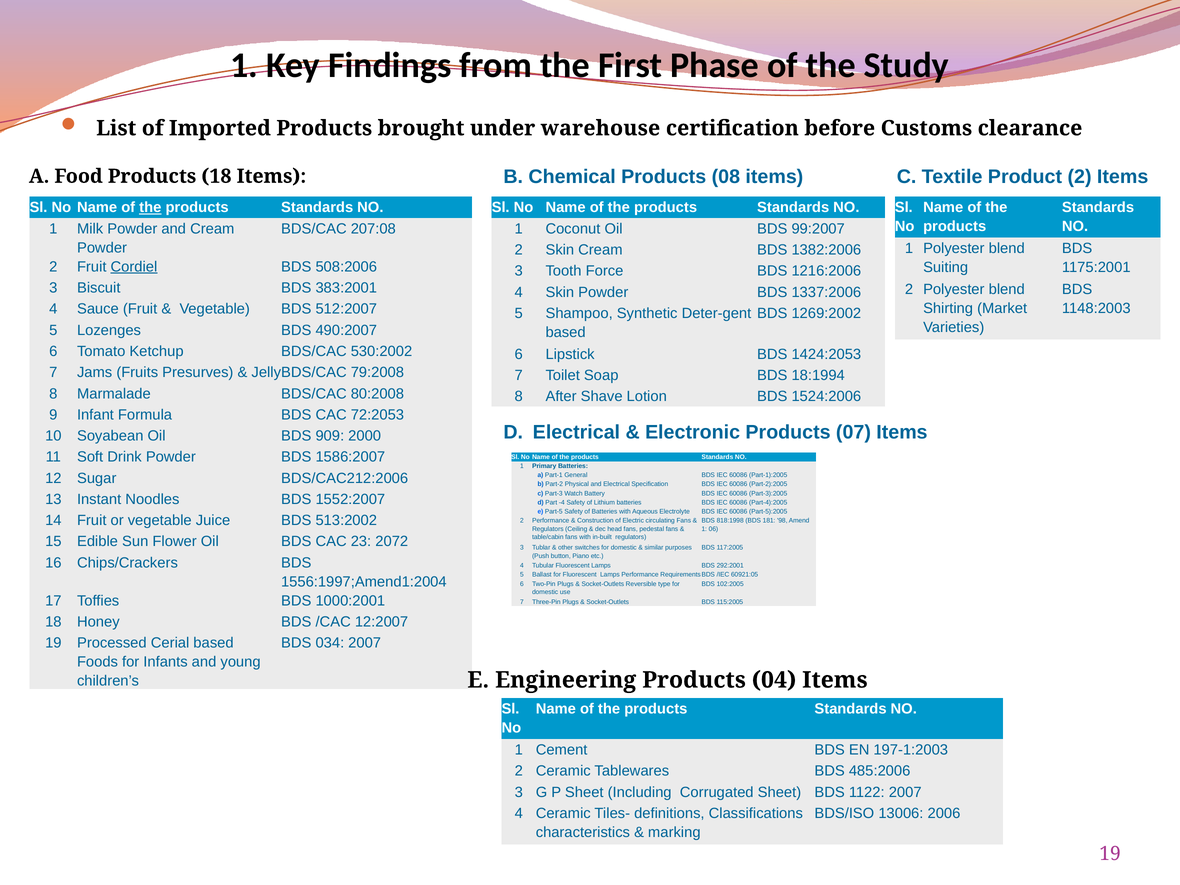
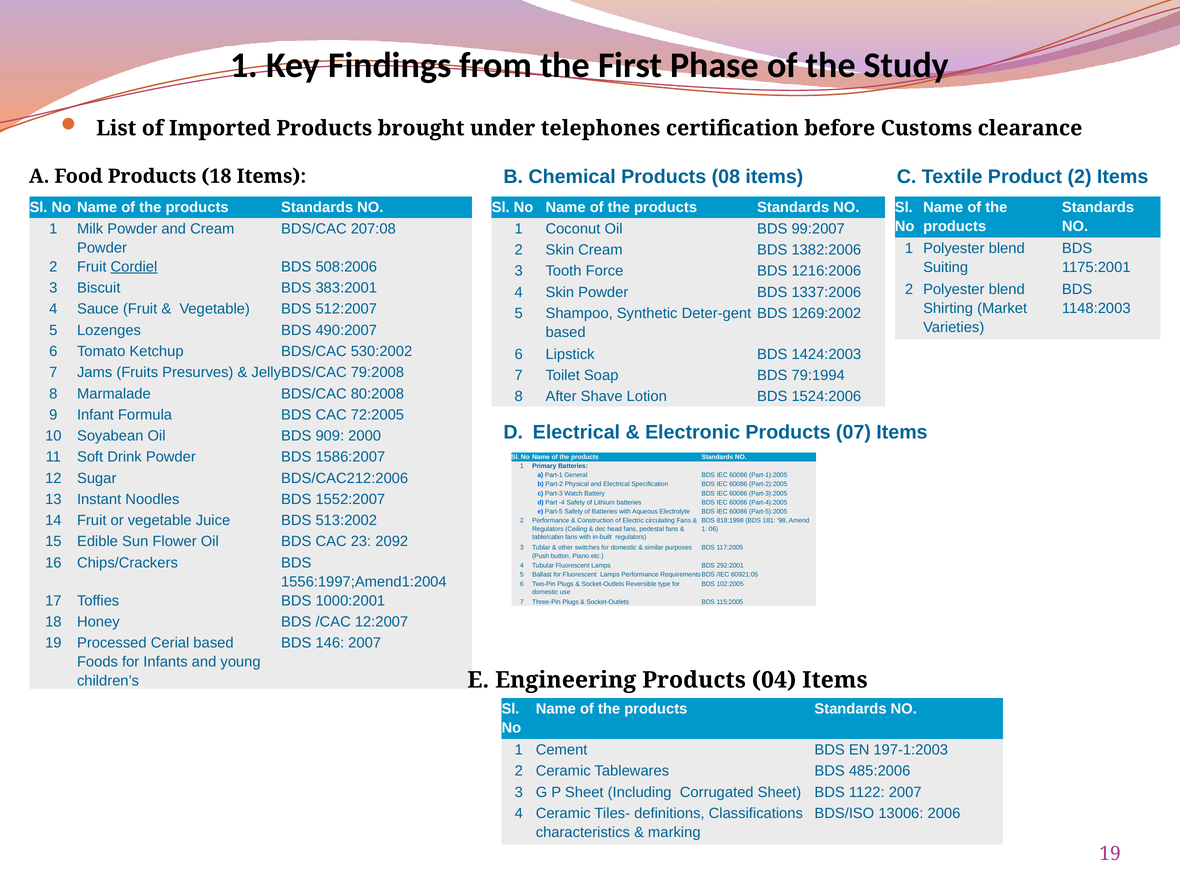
warehouse: warehouse -> telephones
the at (150, 208) underline: present -> none
1424:2053: 1424:2053 -> 1424:2003
18:1994: 18:1994 -> 79:1994
72:2053: 72:2053 -> 72:2005
2072: 2072 -> 2092
034: 034 -> 146
